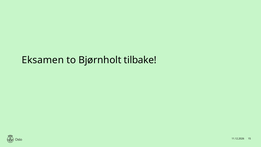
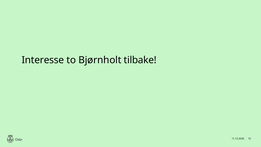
Eksamen: Eksamen -> Interesse
